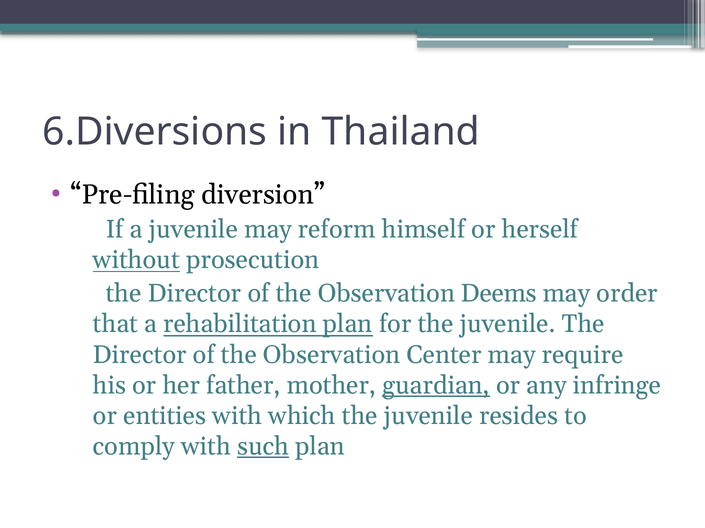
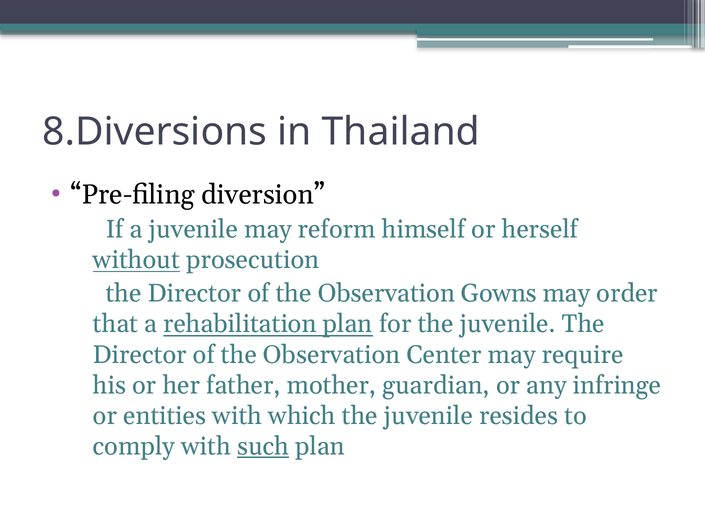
6.Diversions: 6.Diversions -> 8.Diversions
Deems: Deems -> Gowns
guardian underline: present -> none
